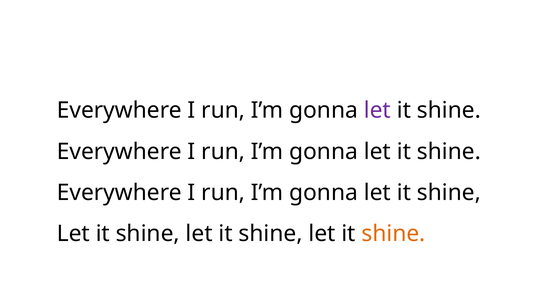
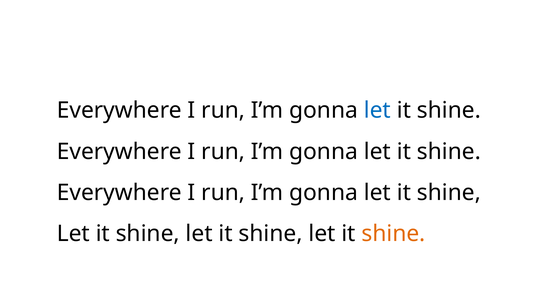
let at (377, 111) colour: purple -> blue
